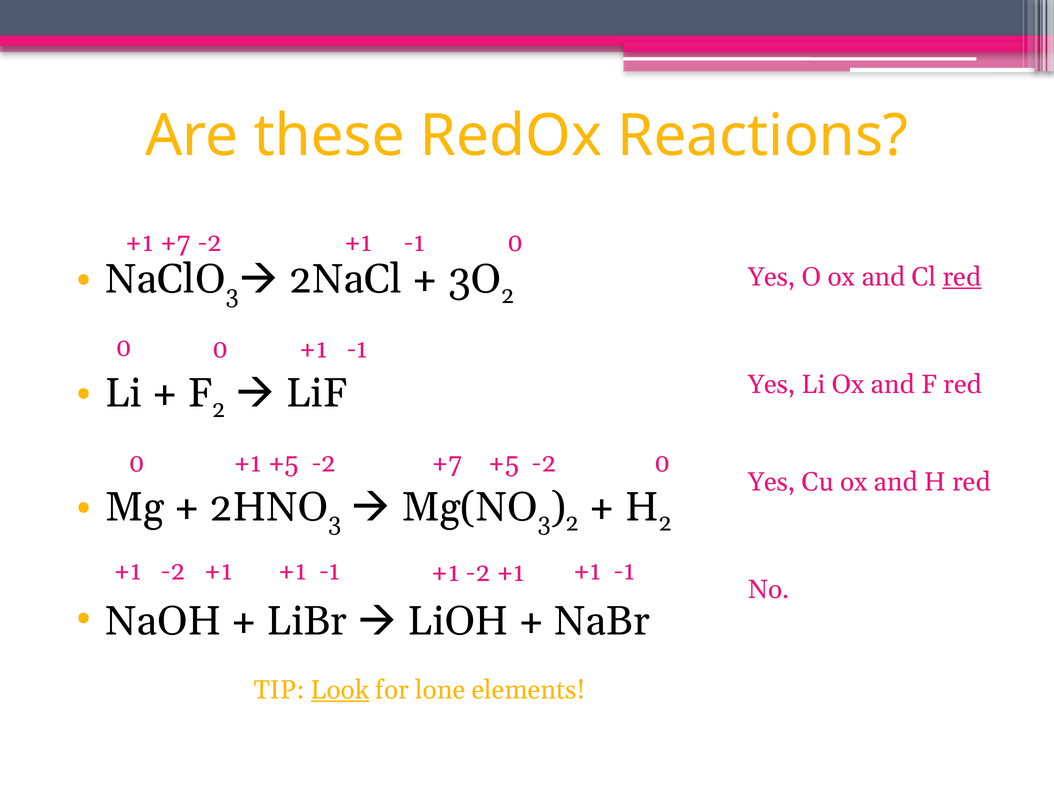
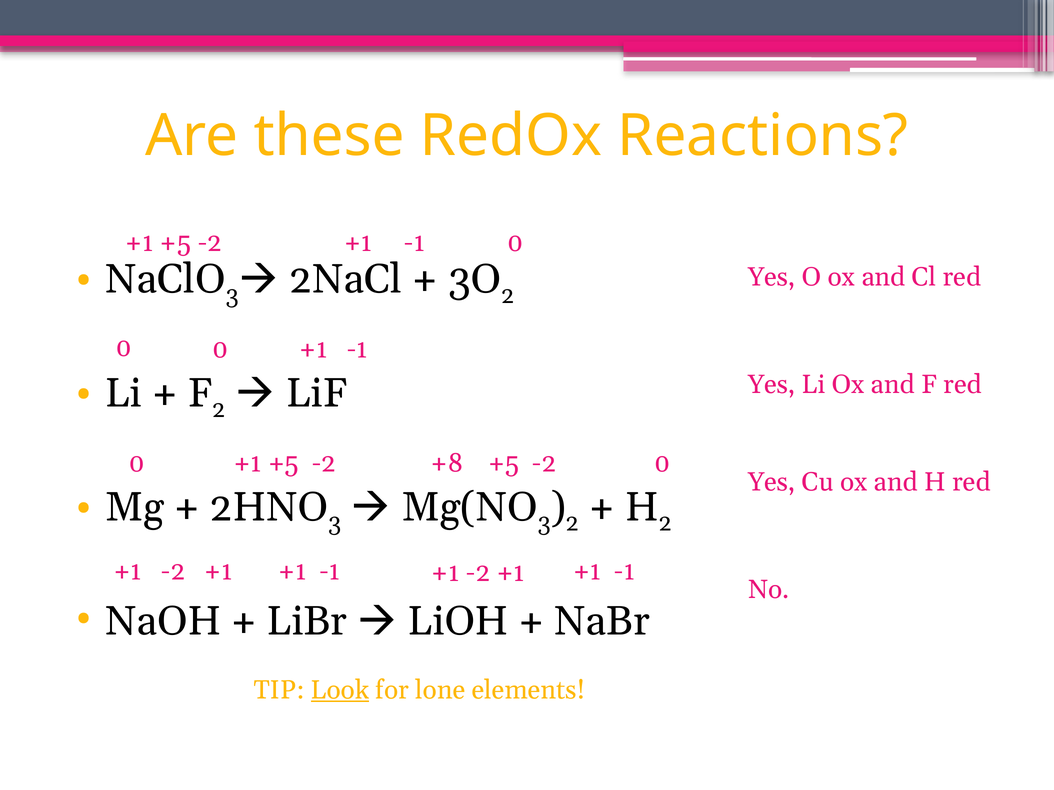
+7 at (175, 243): +7 -> +5
red at (962, 277) underline: present -> none
-2 +7: +7 -> +8
